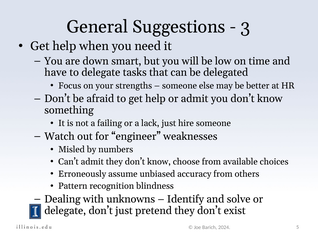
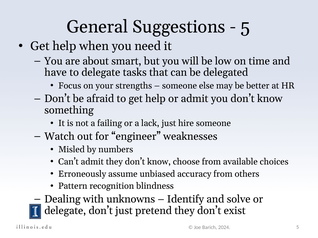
3 at (245, 27): 3 -> 5
down: down -> about
